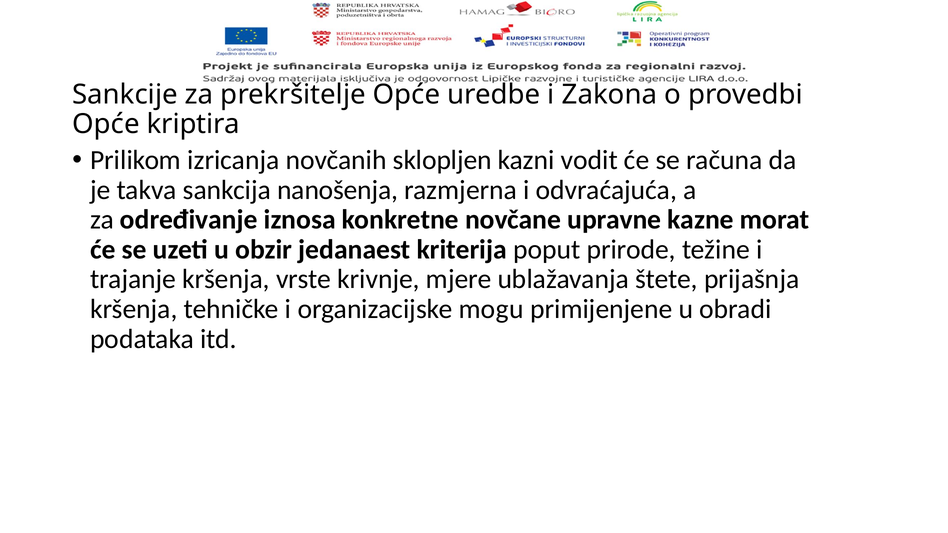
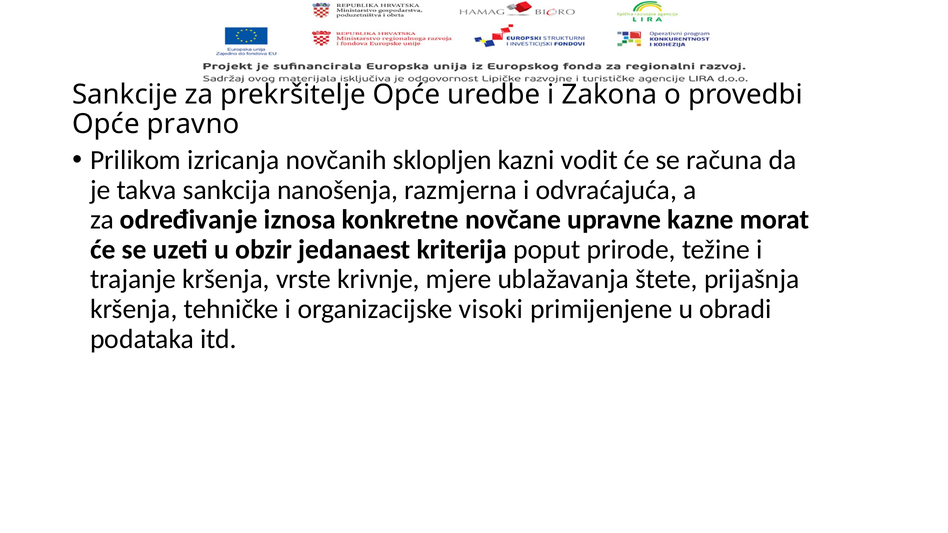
kriptira: kriptira -> pravno
mogu: mogu -> visoki
